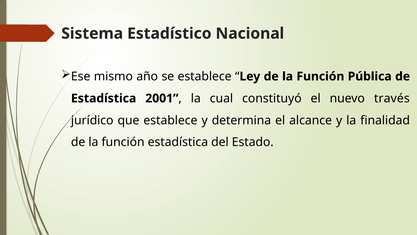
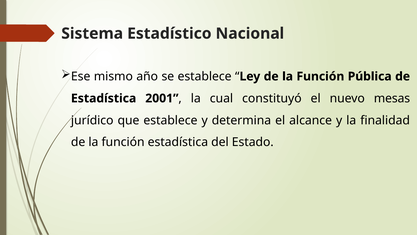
través: través -> mesas
